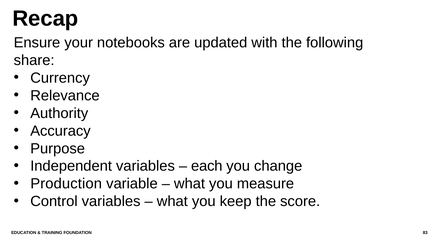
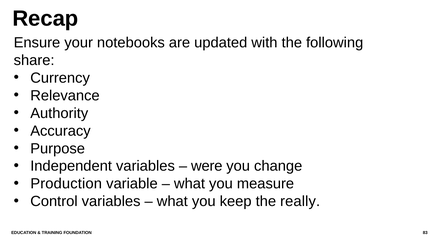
each: each -> were
score: score -> really
